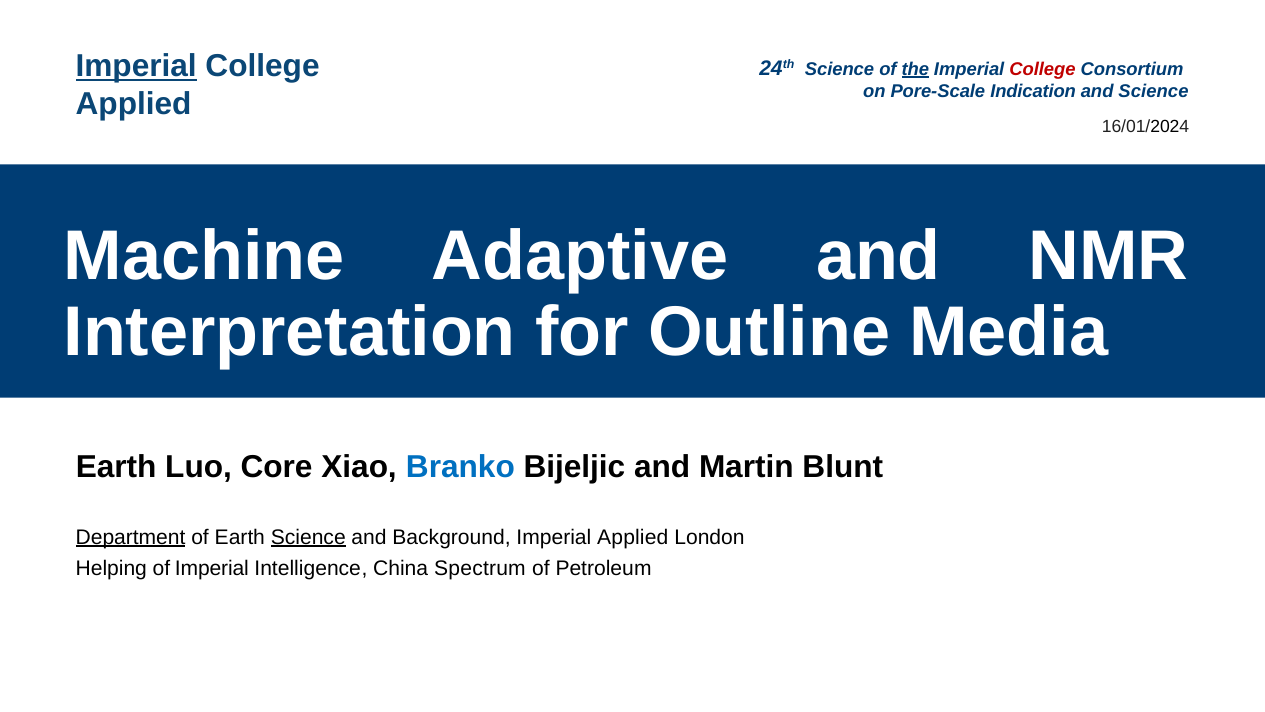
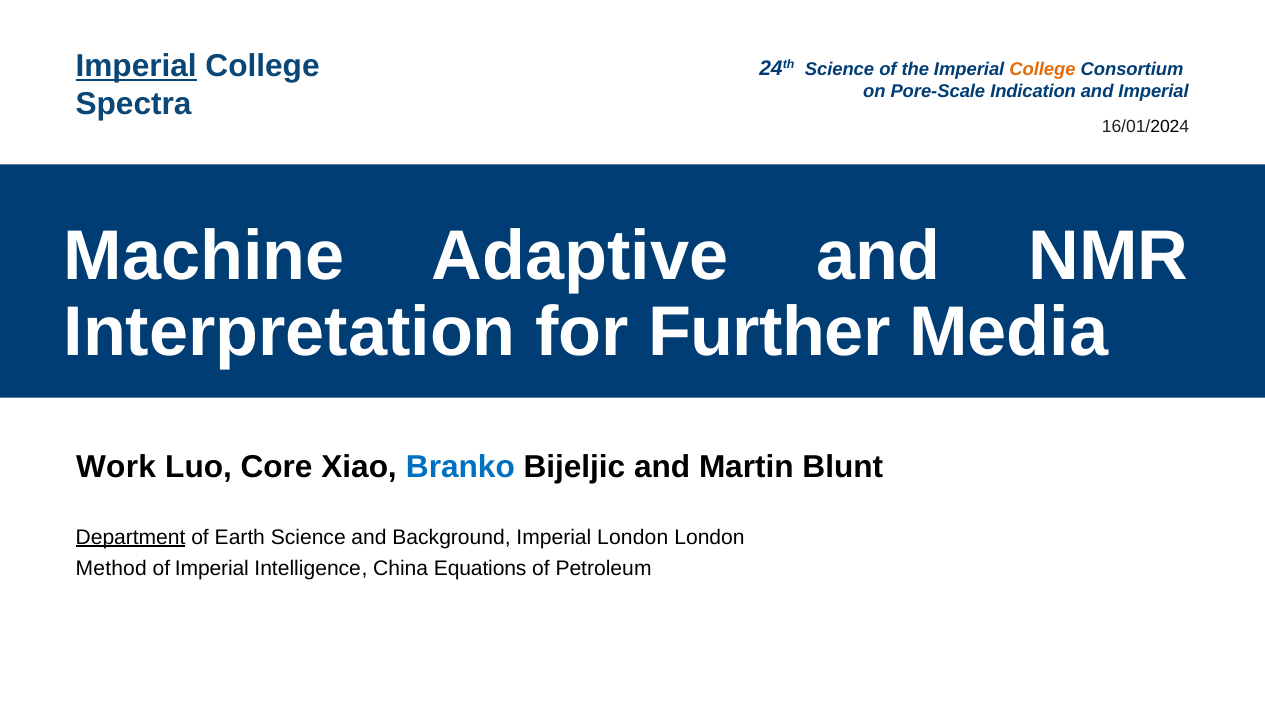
the underline: present -> none
College at (1042, 69) colour: red -> orange
and Science: Science -> Imperial
Applied at (134, 104): Applied -> Spectra
Outline: Outline -> Further
Earth at (116, 466): Earth -> Work
Science at (308, 537) underline: present -> none
Imperial Applied: Applied -> London
Helping: Helping -> Method
Spectrum: Spectrum -> Equations
